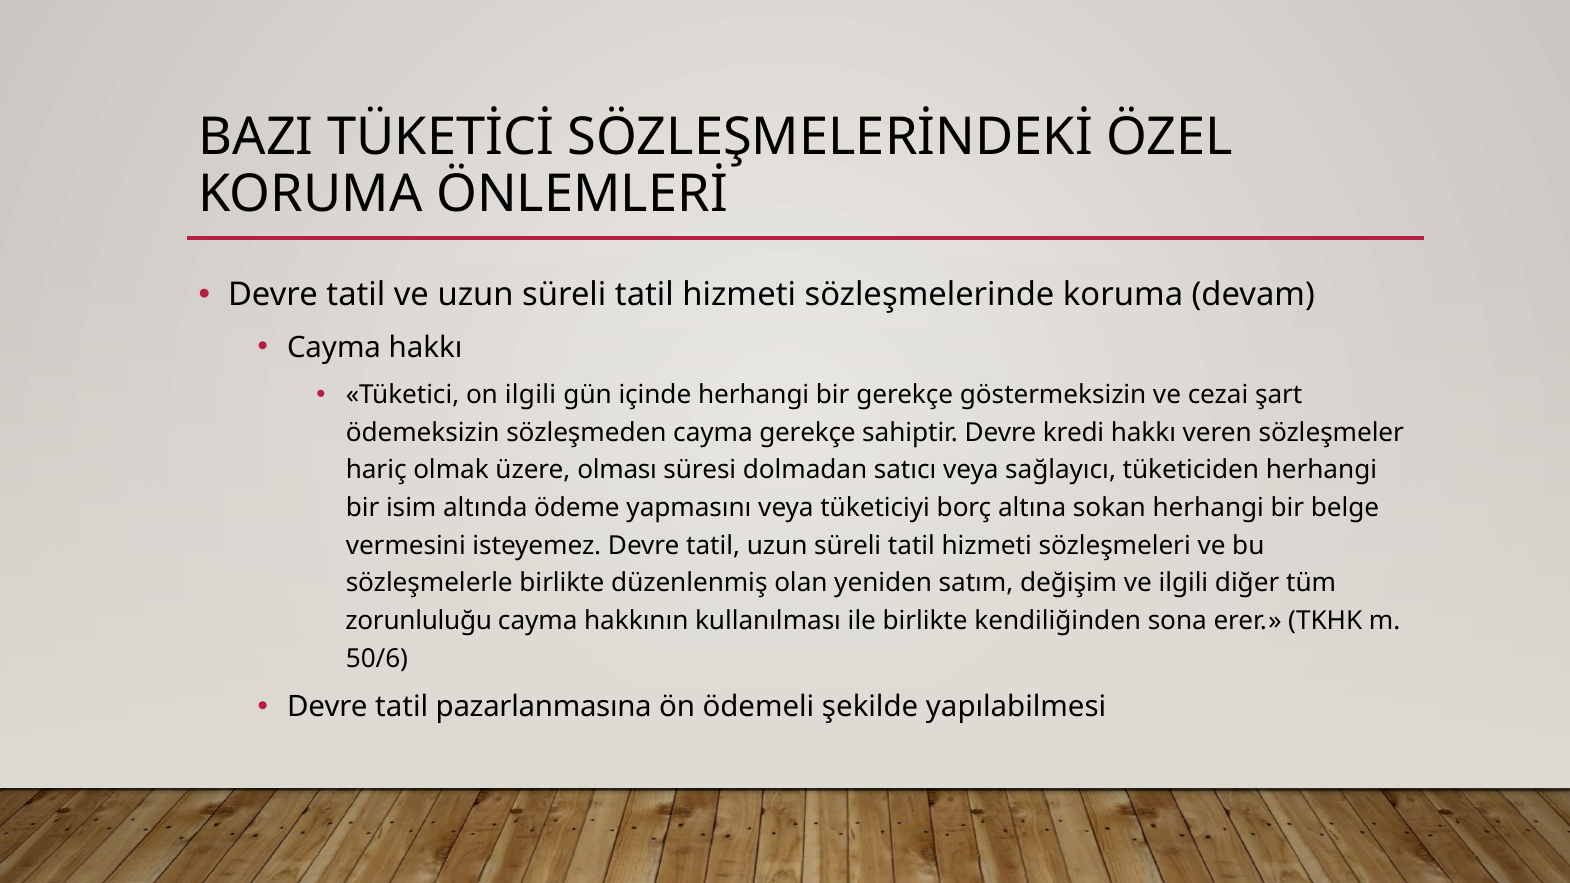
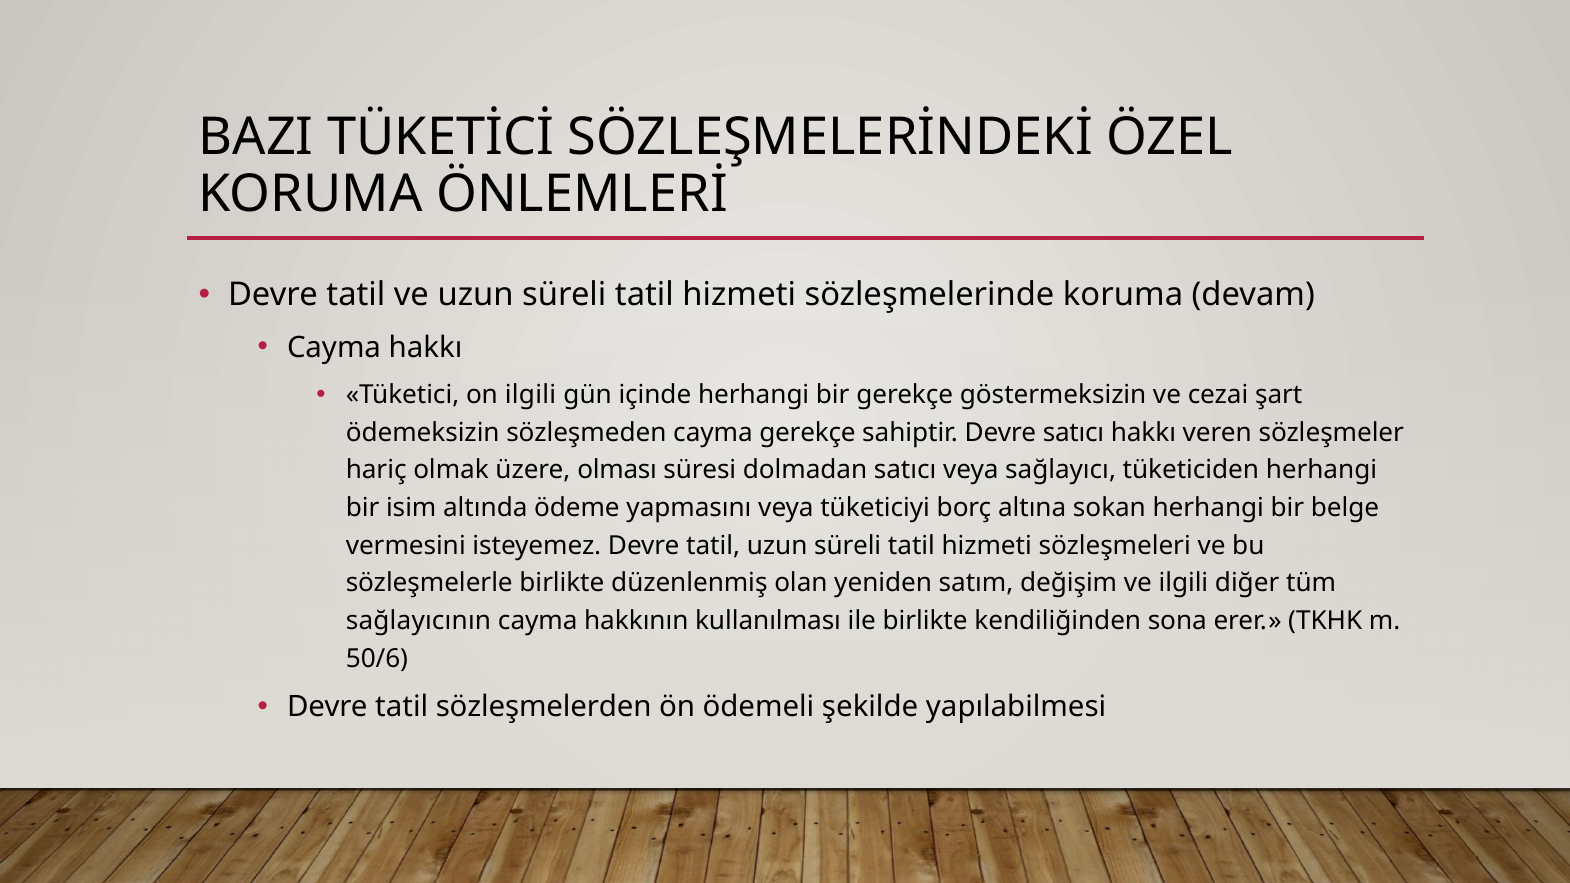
Devre kredi: kredi -> satıcı
zorunluluğu: zorunluluğu -> sağlayıcının
pazarlanmasına: pazarlanmasına -> sözleşmelerden
